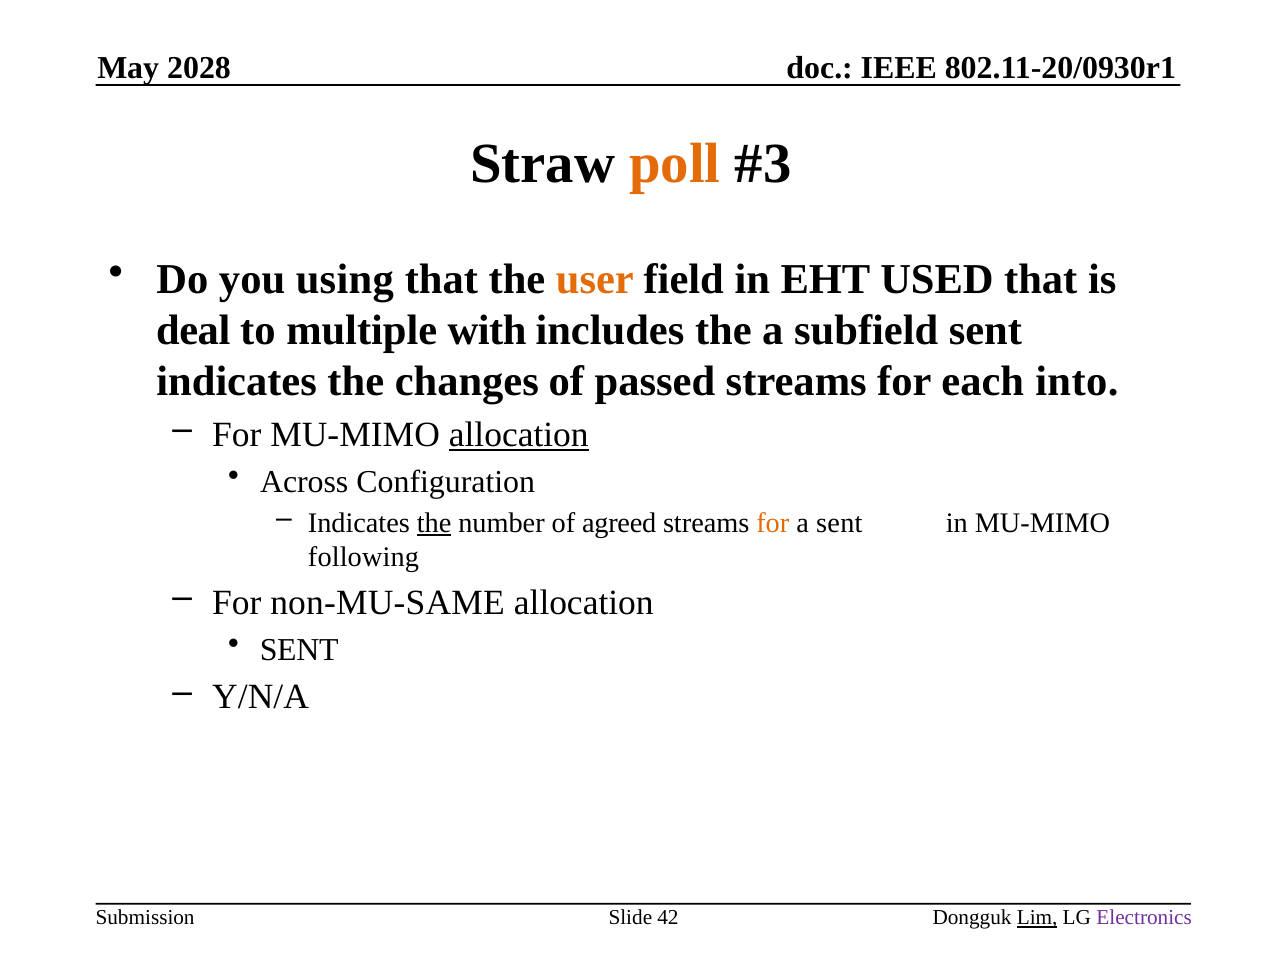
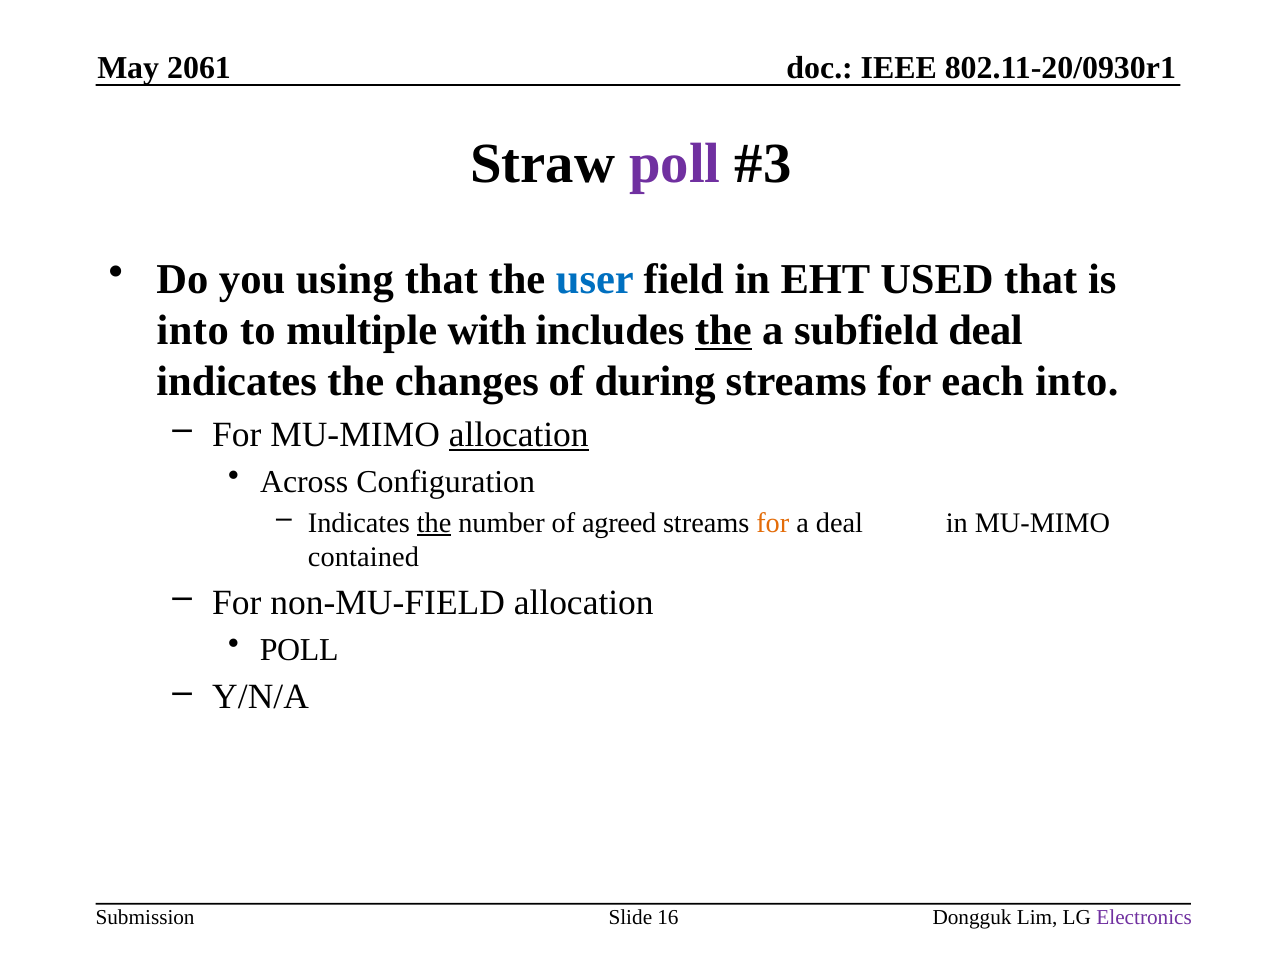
2028: 2028 -> 2061
poll at (675, 163) colour: orange -> purple
user colour: orange -> blue
deal at (193, 331): deal -> into
the at (723, 331) underline: none -> present
subfield sent: sent -> deal
passed: passed -> during
a sent: sent -> deal
following: following -> contained
non-MU-SAME: non-MU-SAME -> non-MU-FIELD
SENT at (299, 649): SENT -> POLL
42: 42 -> 16
Lim underline: present -> none
